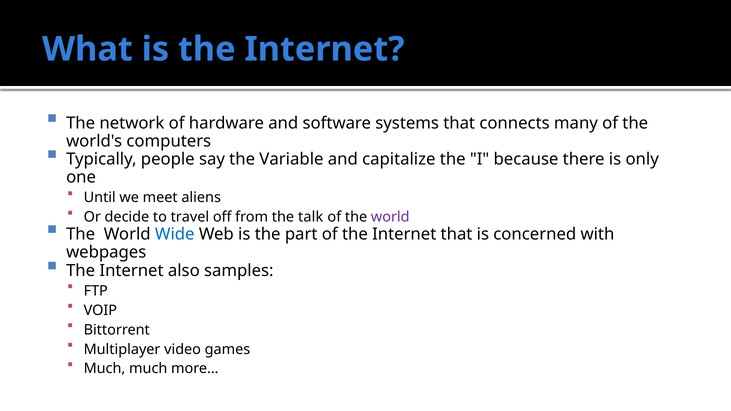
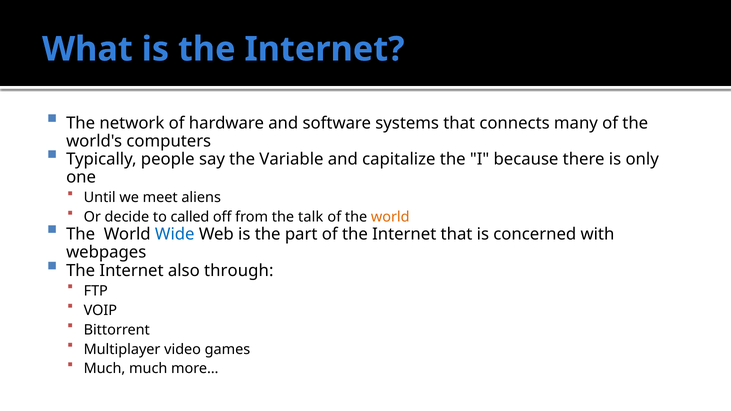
travel: travel -> called
world at (390, 217) colour: purple -> orange
samples: samples -> through
